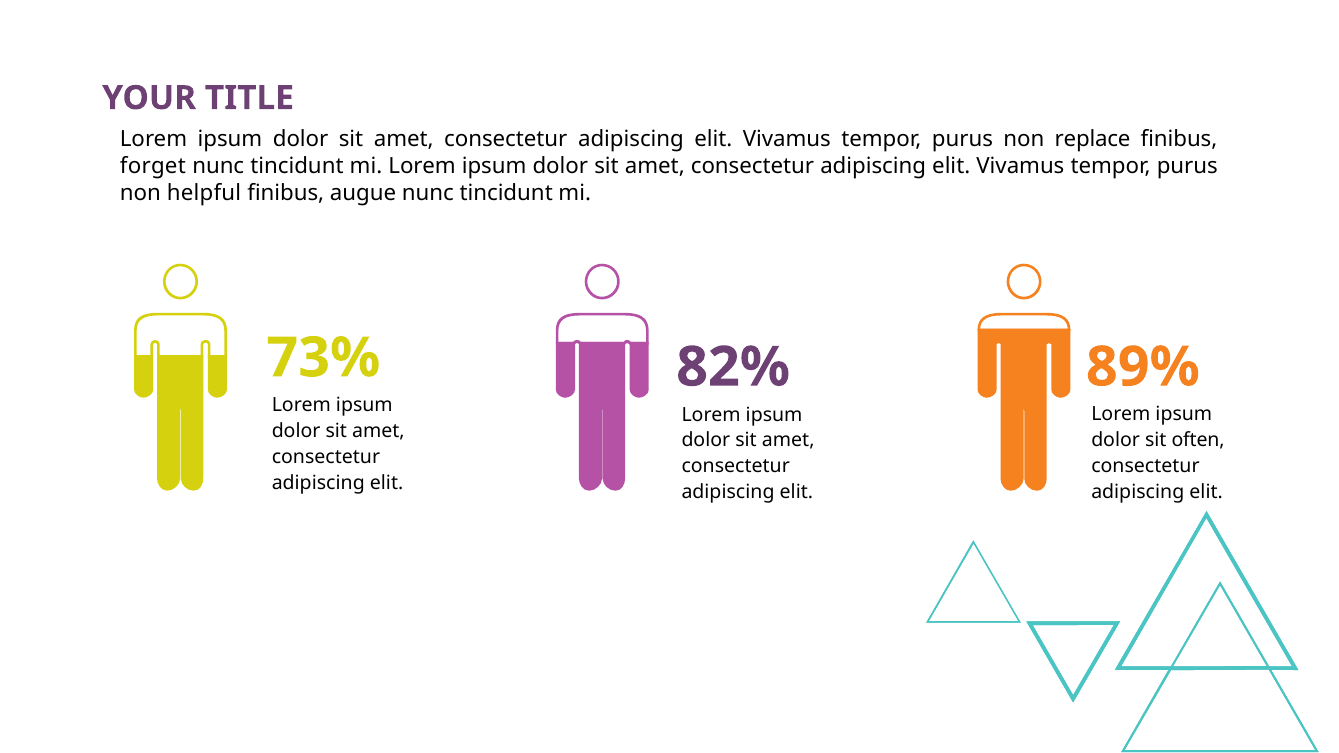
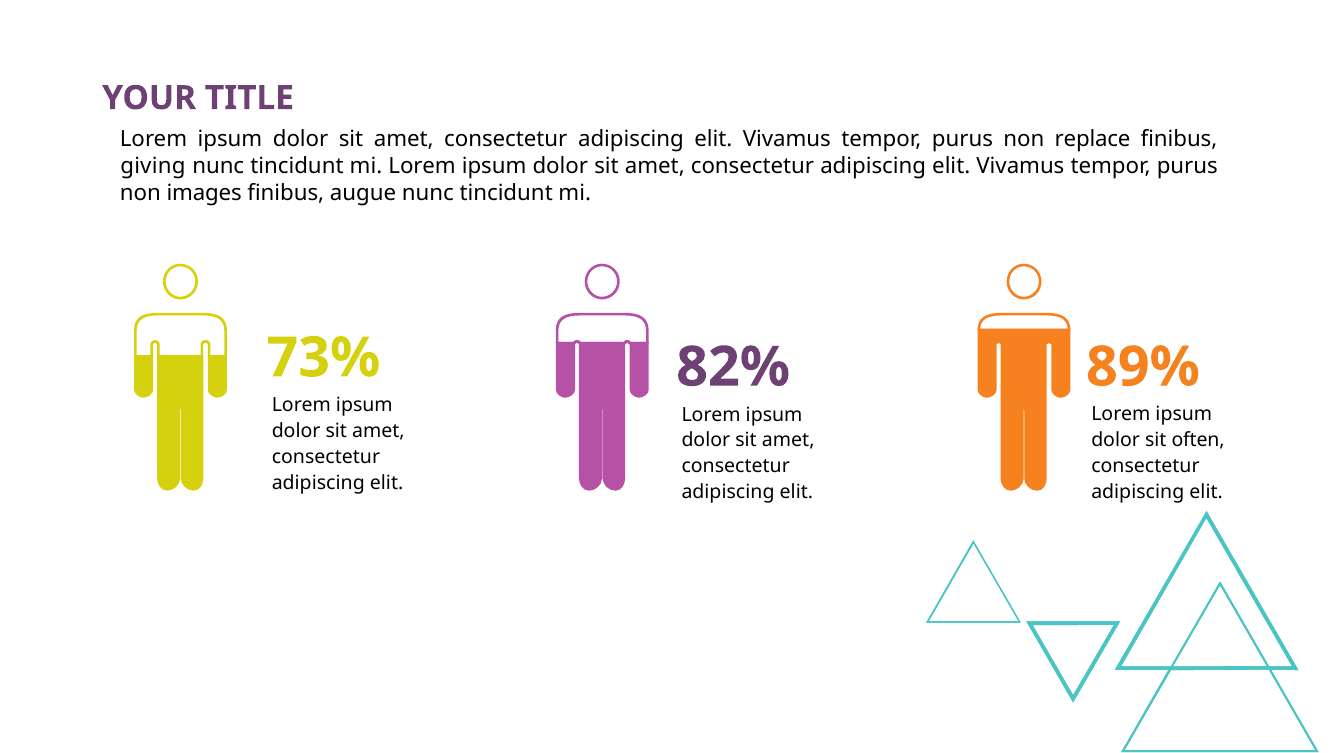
forget: forget -> giving
helpful: helpful -> images
